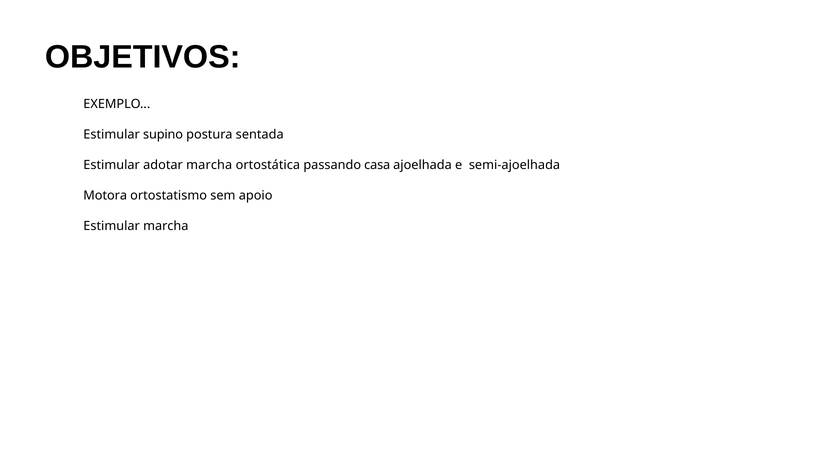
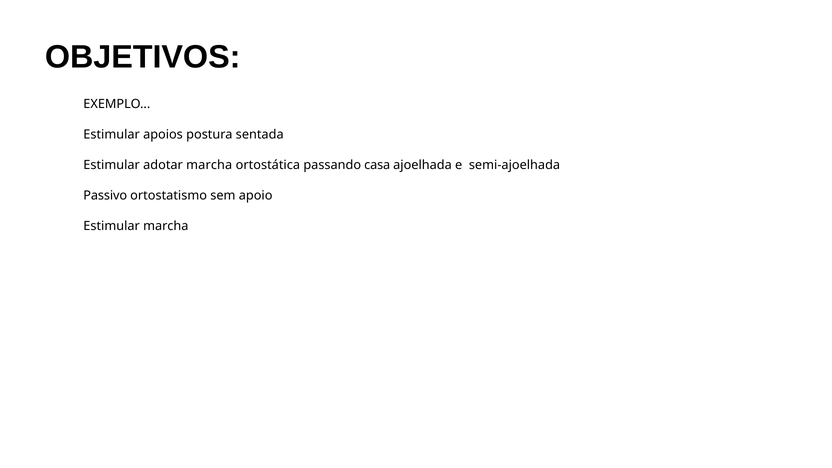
supino: supino -> apoios
Motora: Motora -> Passivo
